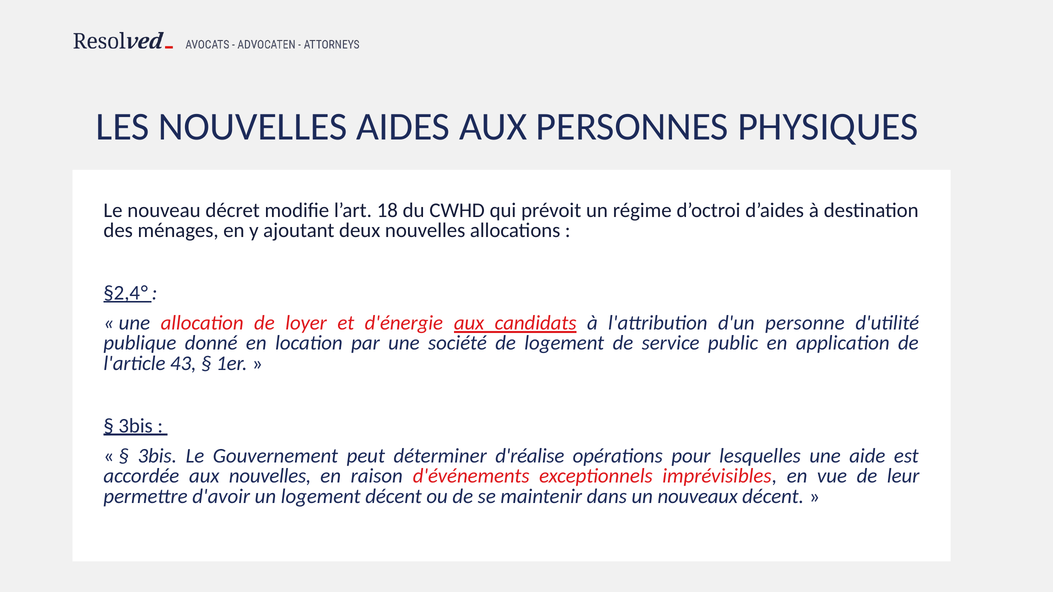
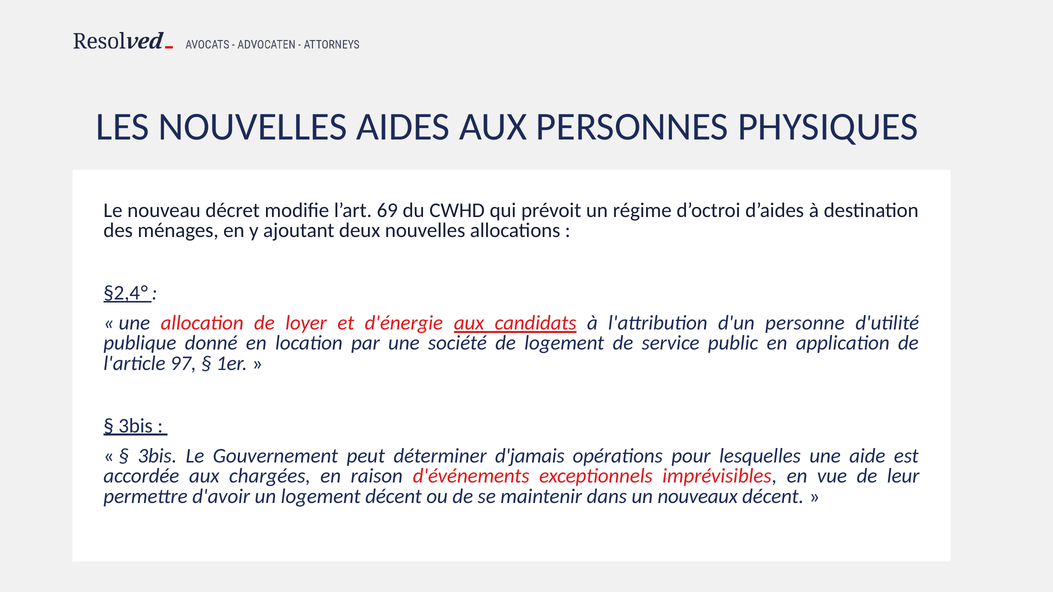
18: 18 -> 69
43: 43 -> 97
d'réalise: d'réalise -> d'jamais
aux nouvelles: nouvelles -> chargées
